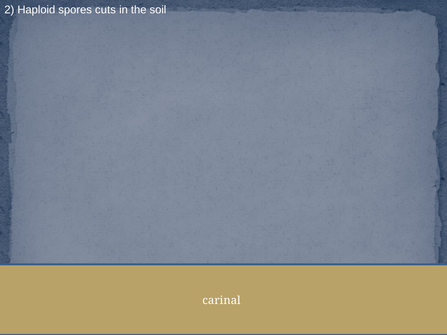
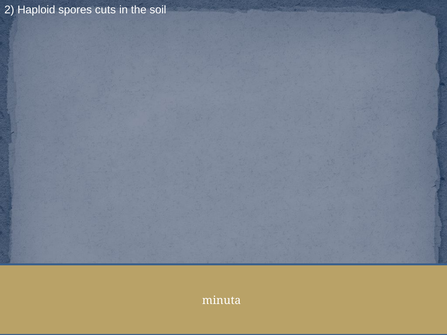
carinal: carinal -> minuta
